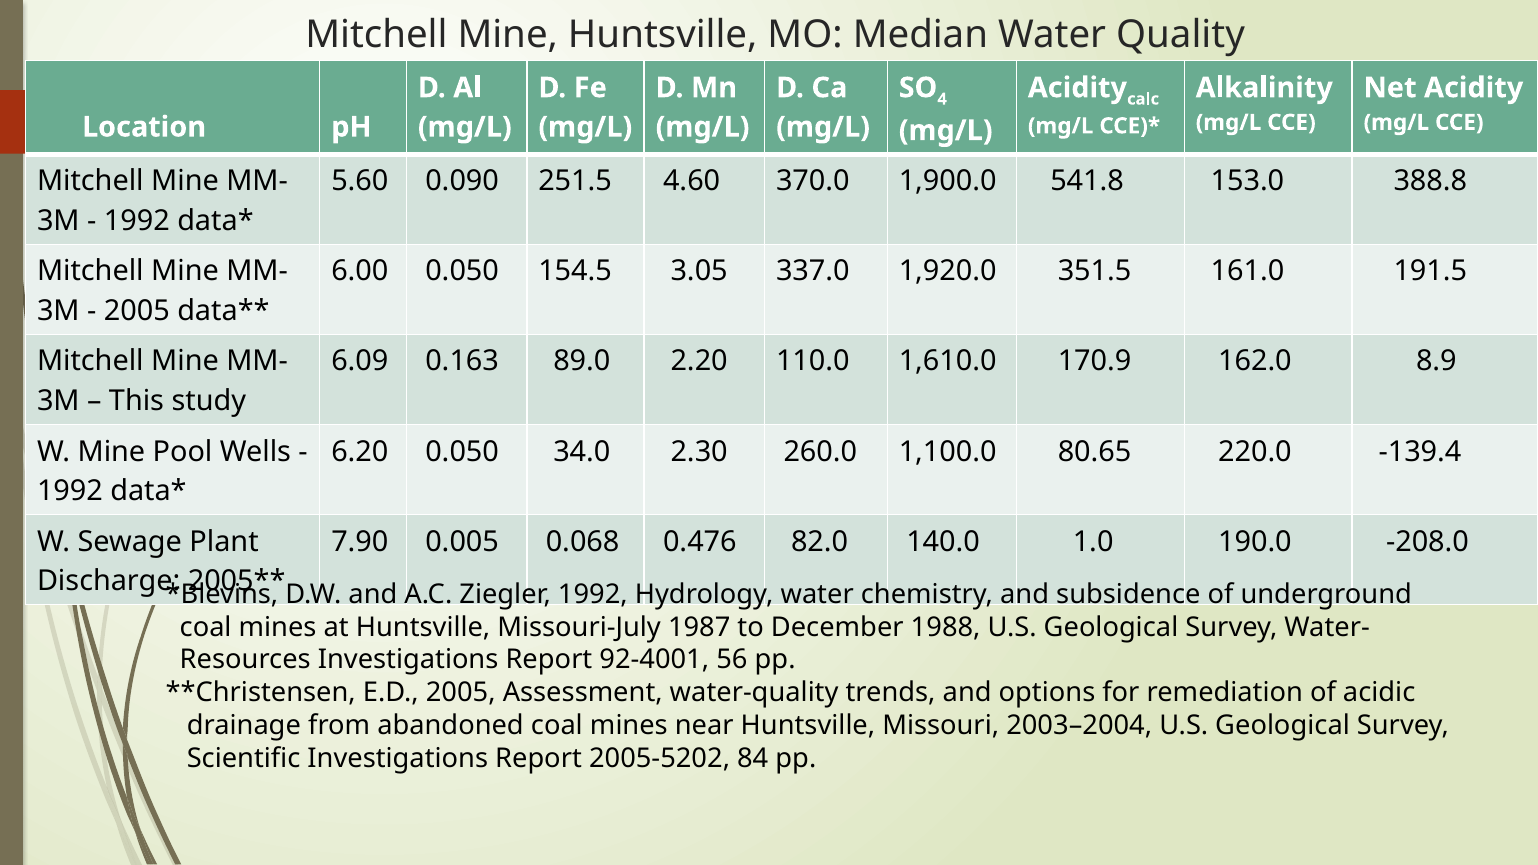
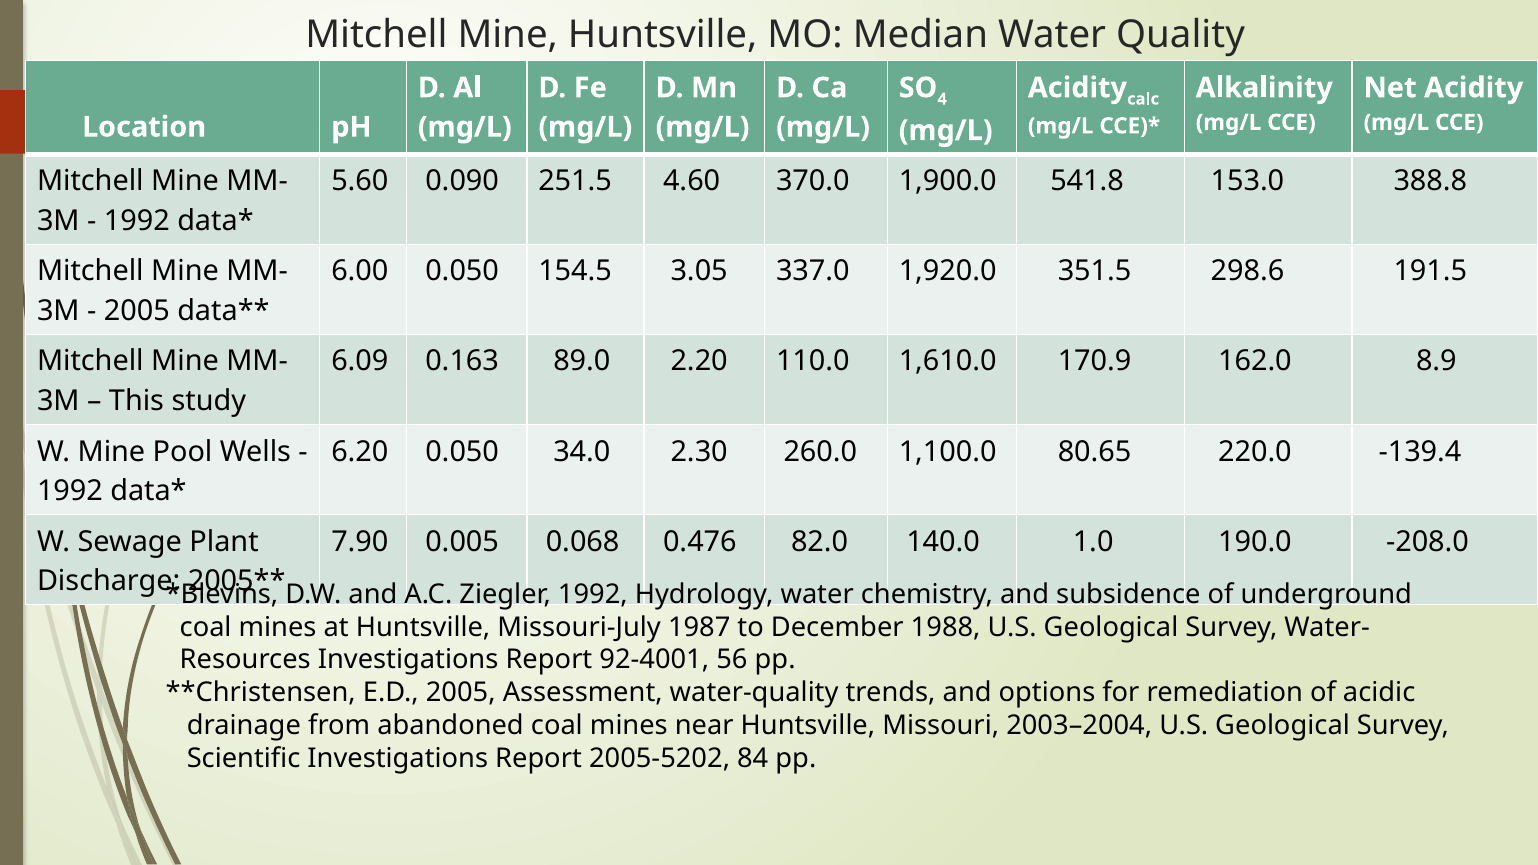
161.0: 161.0 -> 298.6
